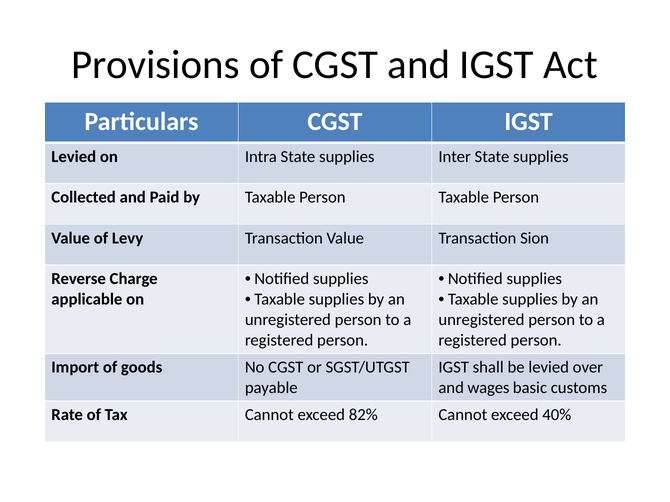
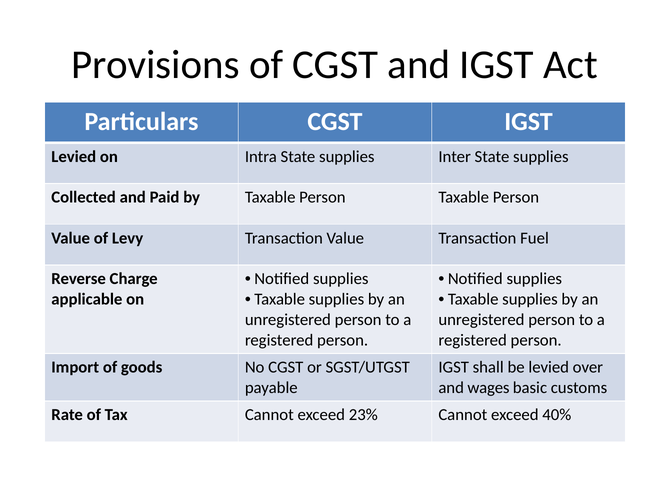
Sion: Sion -> Fuel
82%: 82% -> 23%
